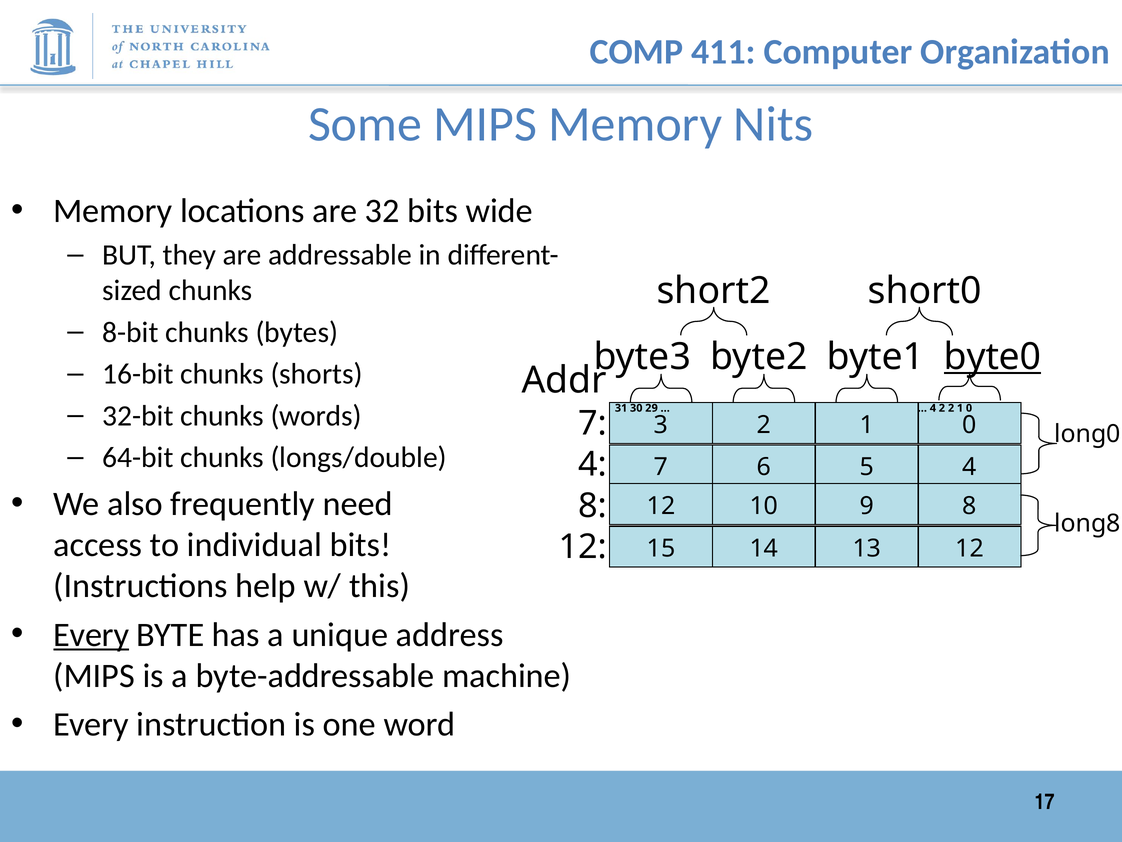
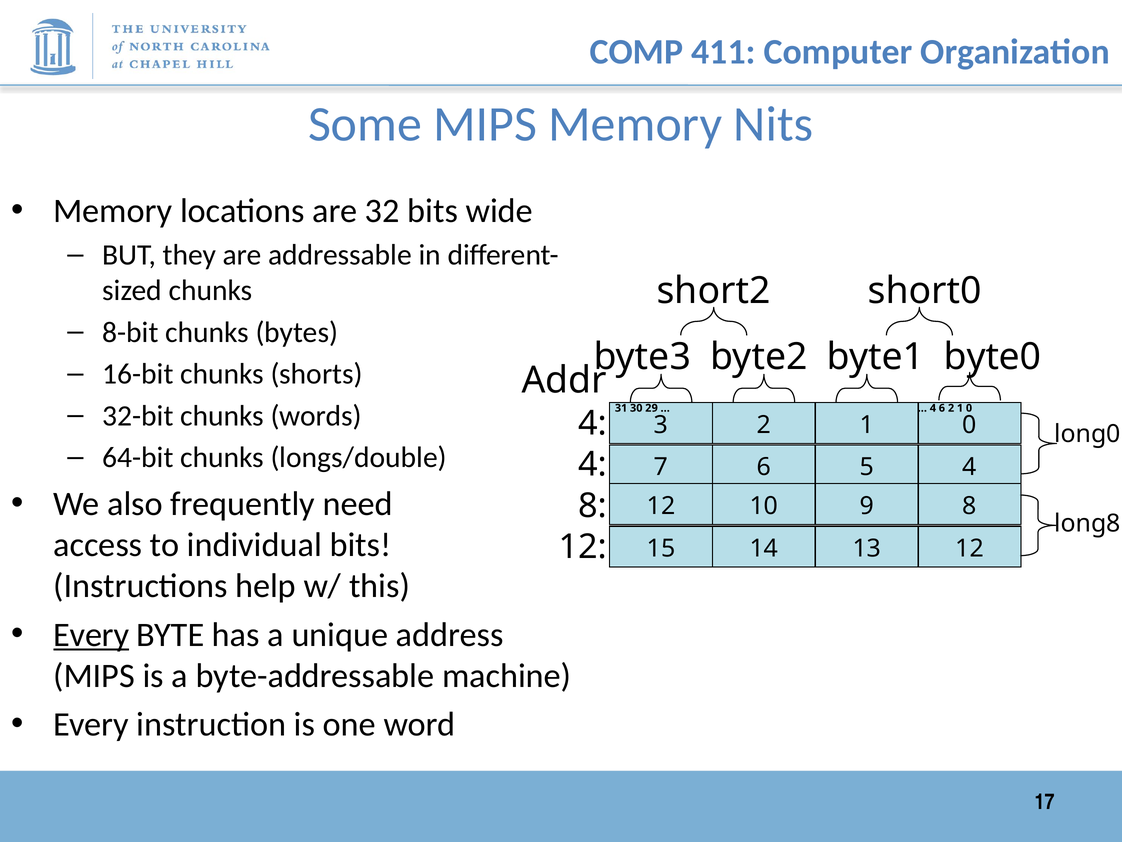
byte0 underline: present -> none
4 2: 2 -> 6
7 at (593, 423): 7 -> 4
